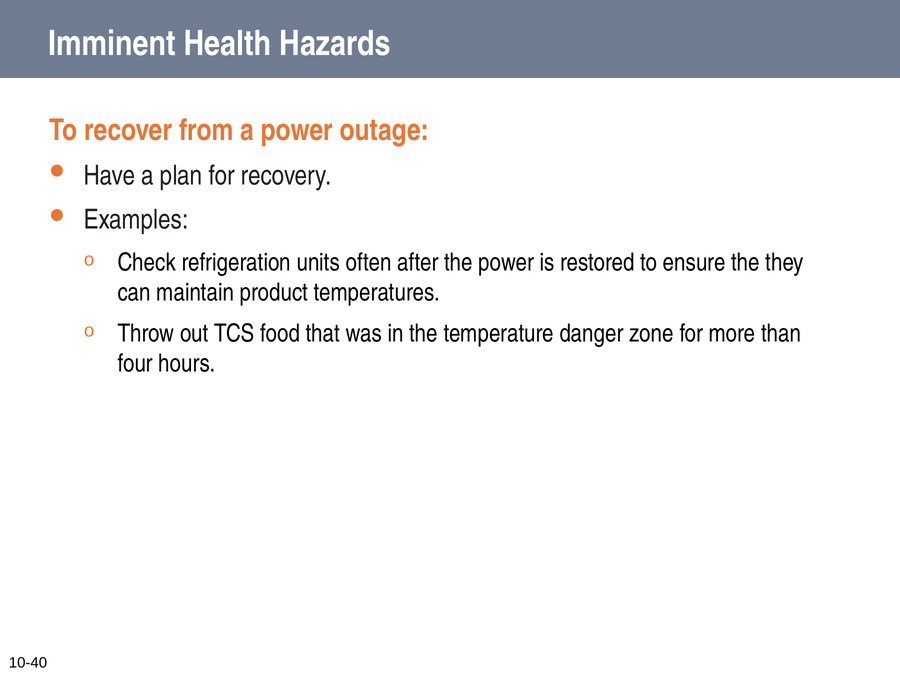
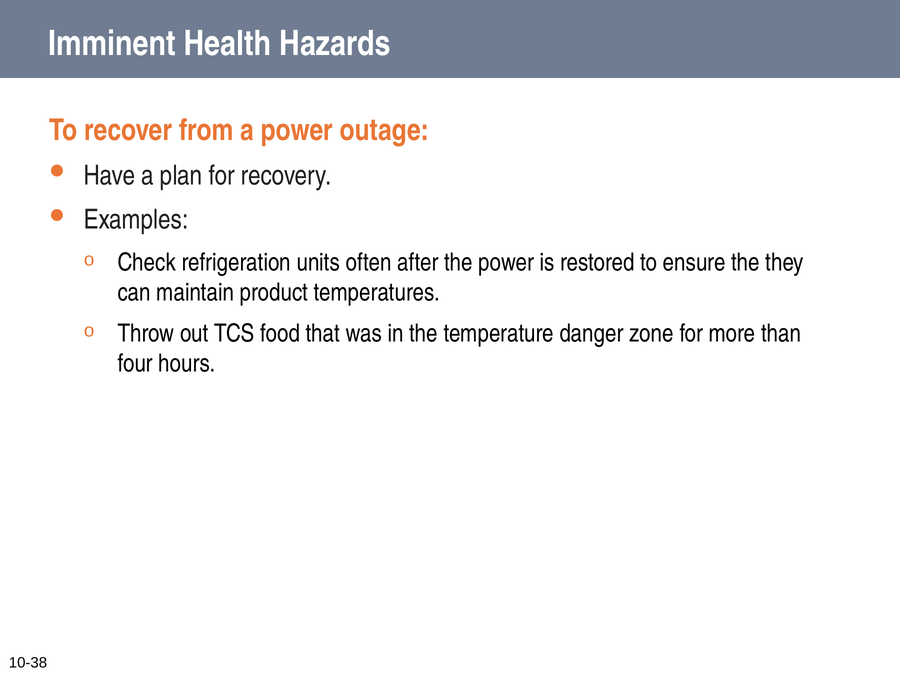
10-40: 10-40 -> 10-38
